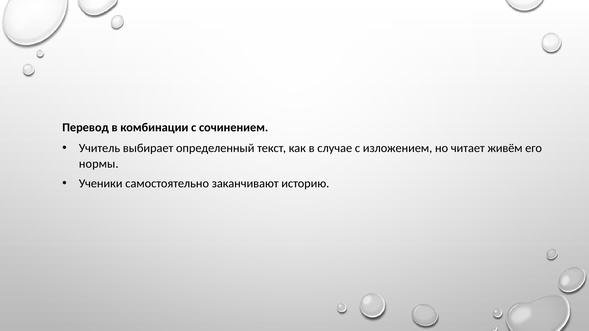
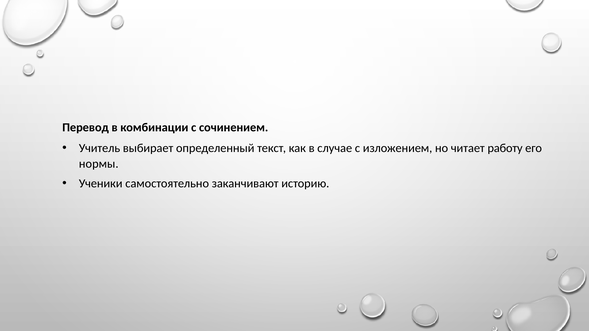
живём: живём -> работу
